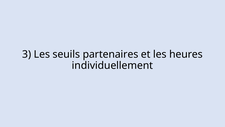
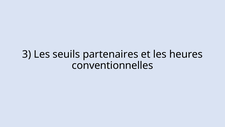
individuellement: individuellement -> conventionnelles
